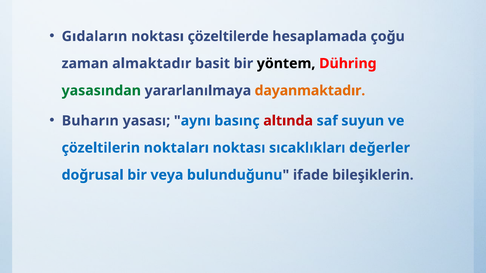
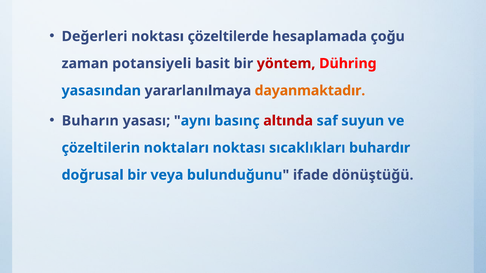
Gıdaların: Gıdaların -> Değerleri
almaktadır: almaktadır -> potansiyeli
yöntem colour: black -> red
yasasından colour: green -> blue
değerler: değerler -> buhardır
bileşiklerin: bileşiklerin -> dönüştüğü
